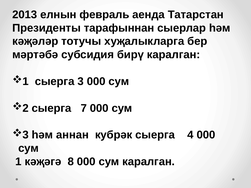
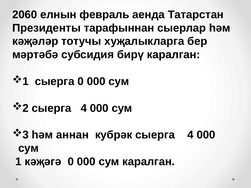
2013: 2013 -> 2060
сыерга 3: 3 -> 0
7 at (84, 108): 7 -> 4
кәҗәгә 8: 8 -> 0
